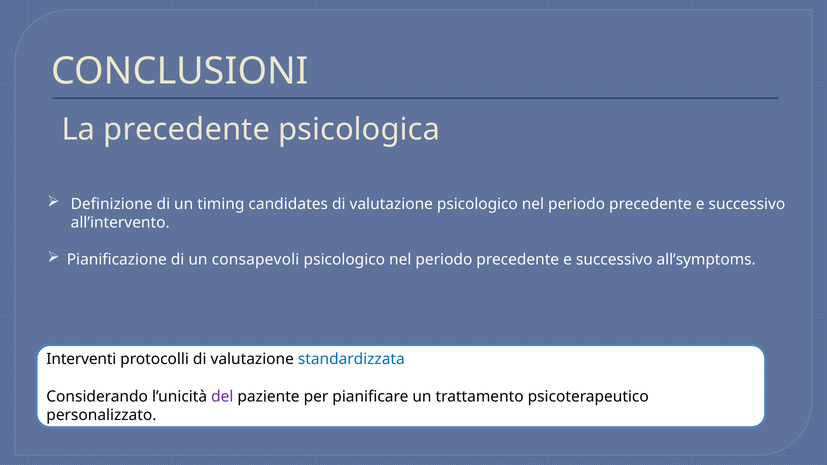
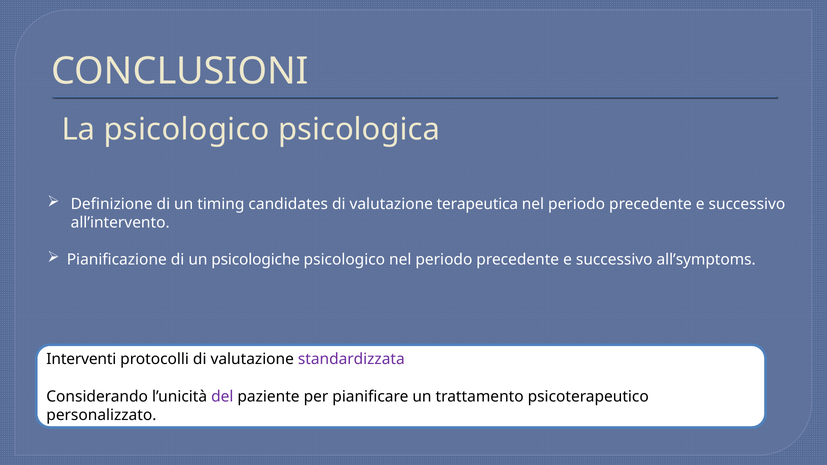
La precedente: precedente -> psicologico
valutazione psicologico: psicologico -> terapeutica
consapevoli: consapevoli -> psicologiche
standardizzata colour: blue -> purple
